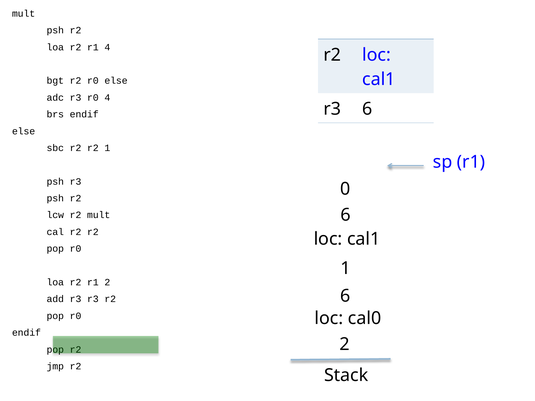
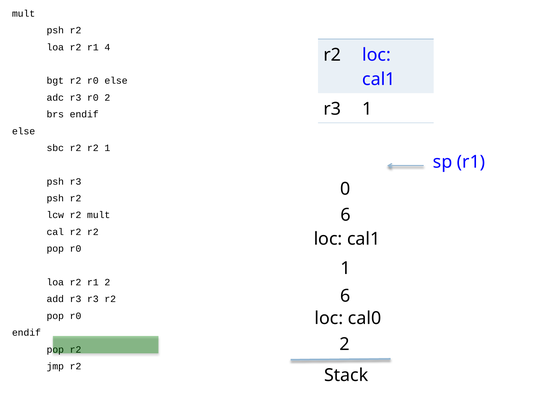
r0 4: 4 -> 2
r3 6: 6 -> 1
